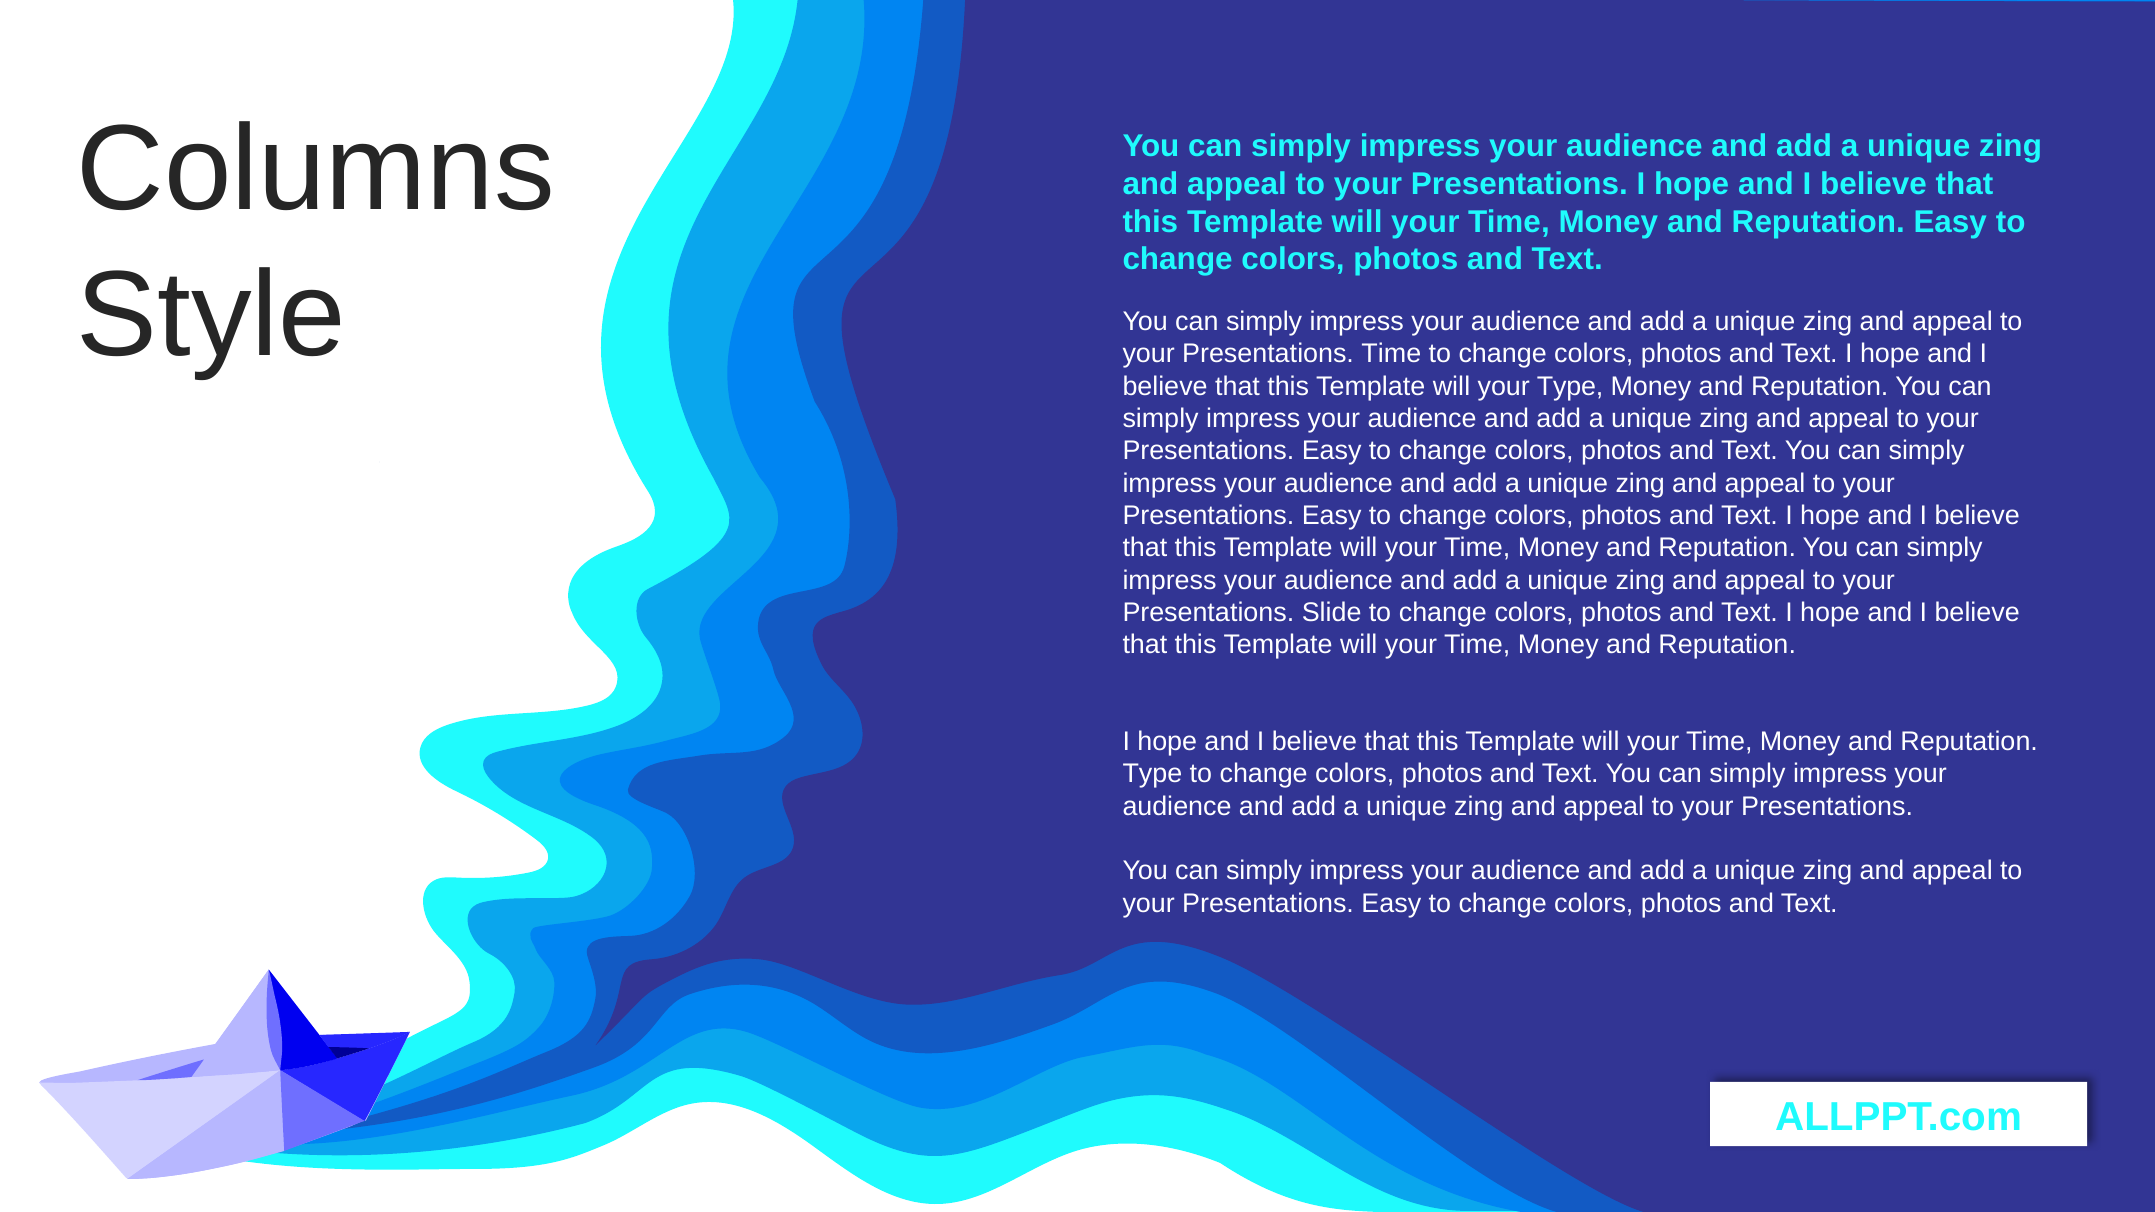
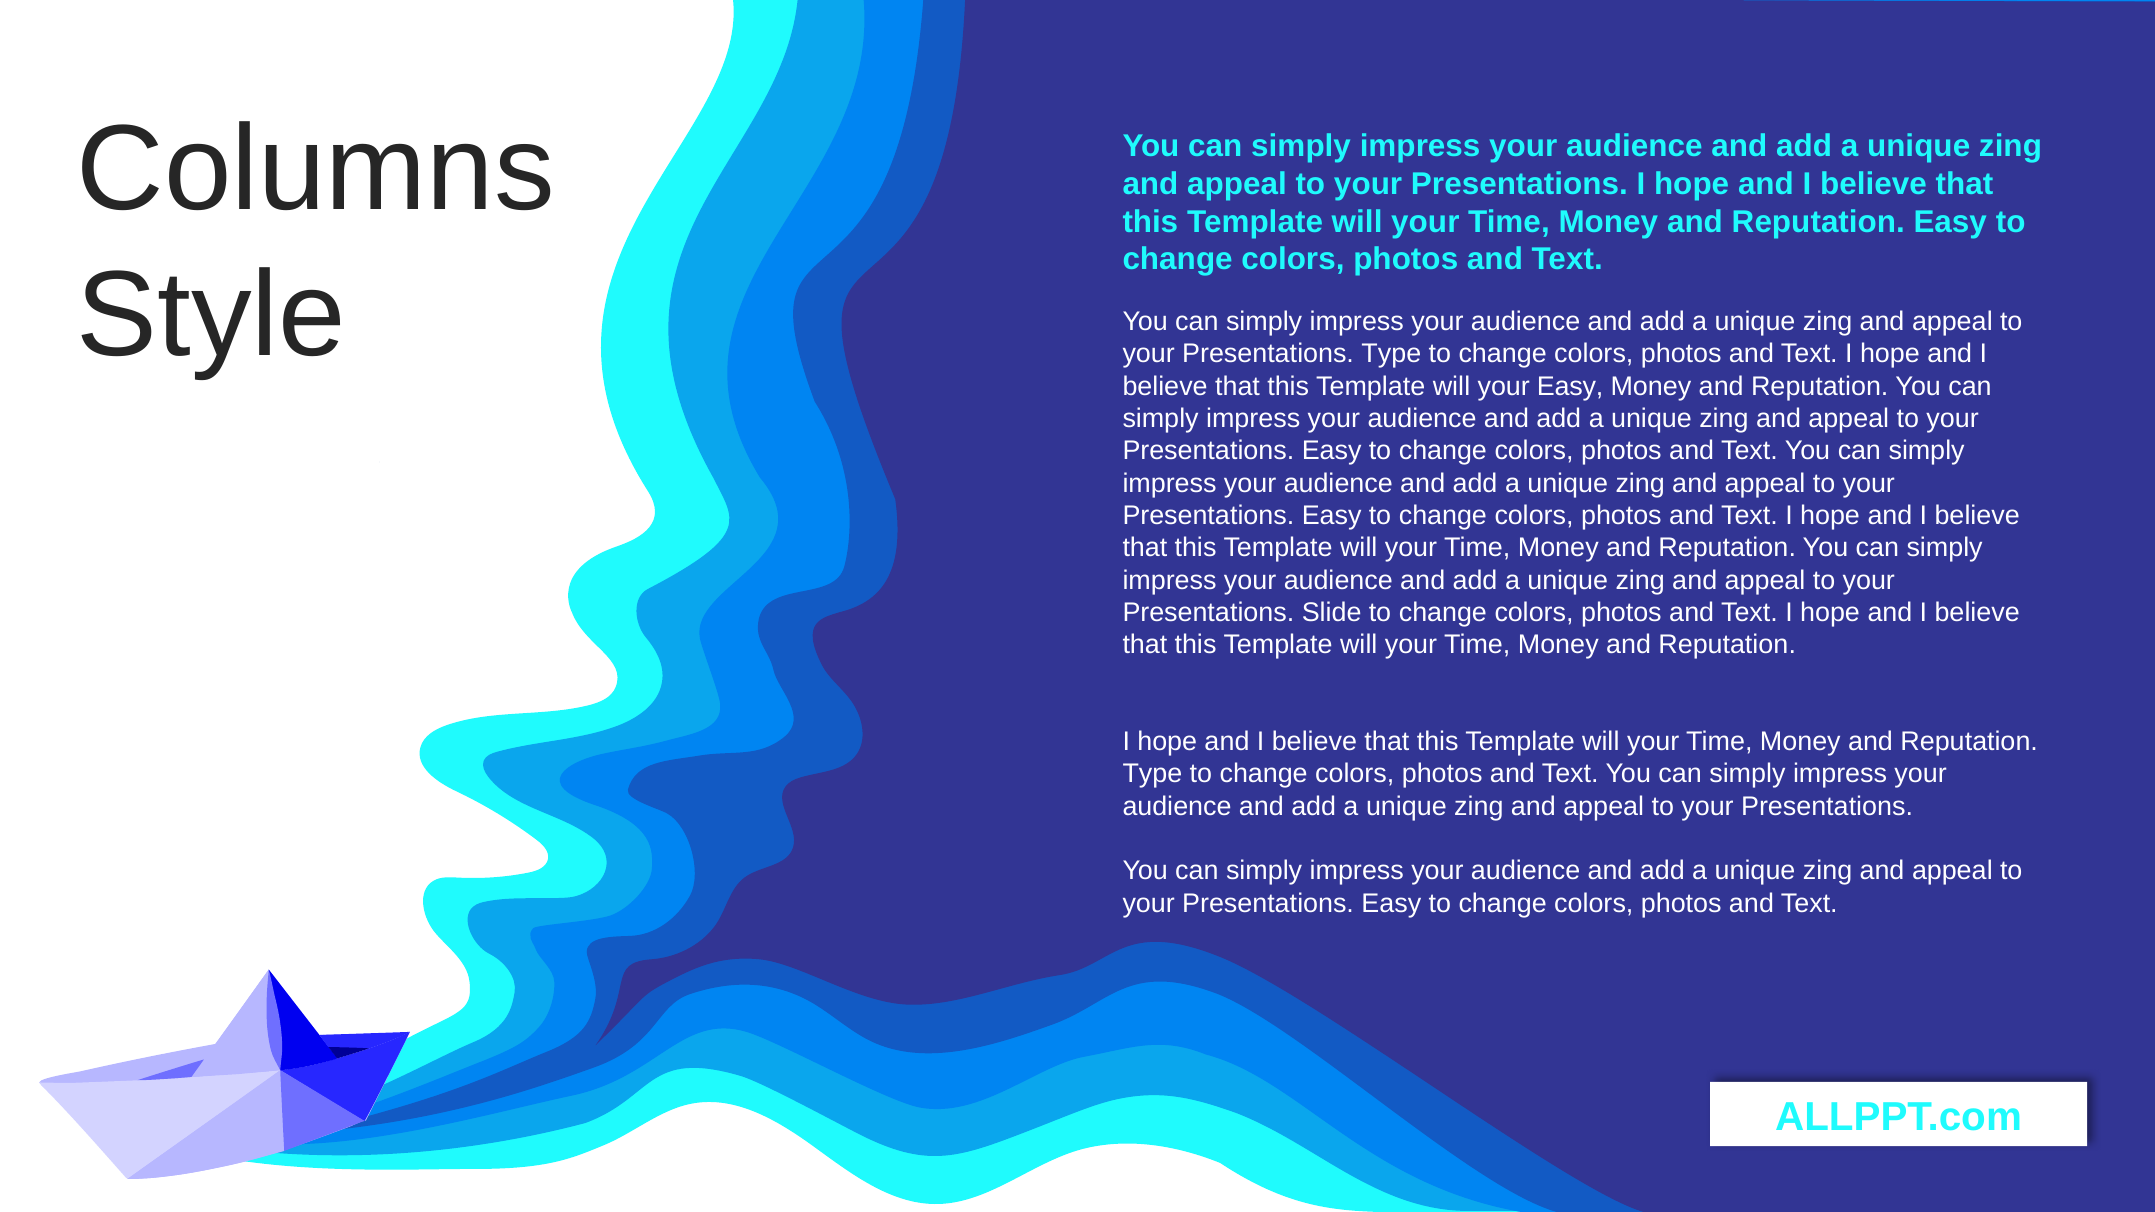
Presentations Time: Time -> Type
your Type: Type -> Easy
